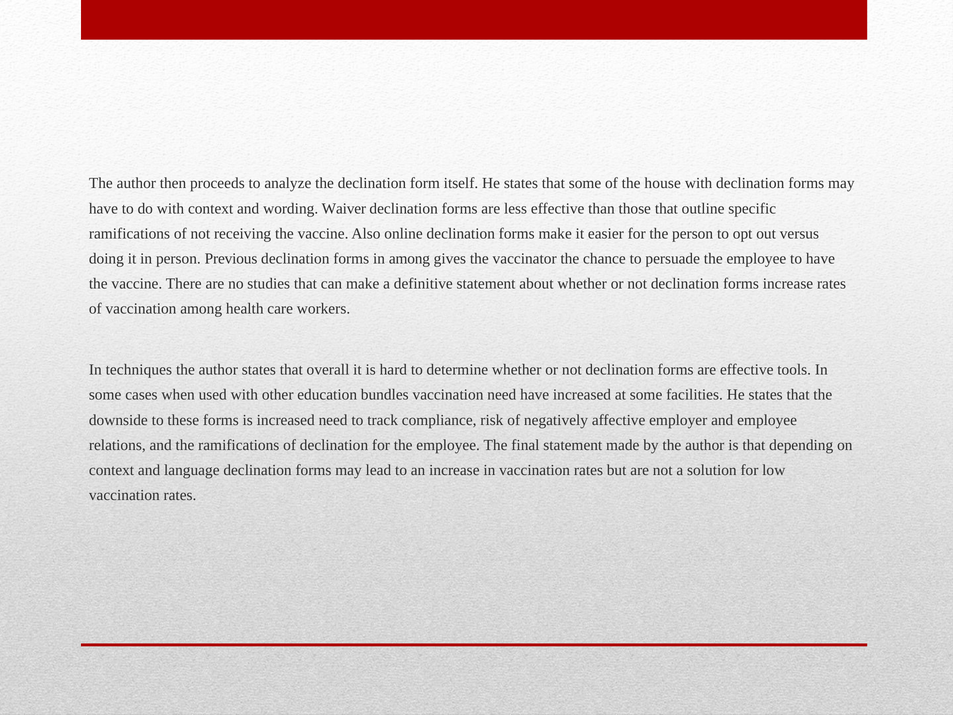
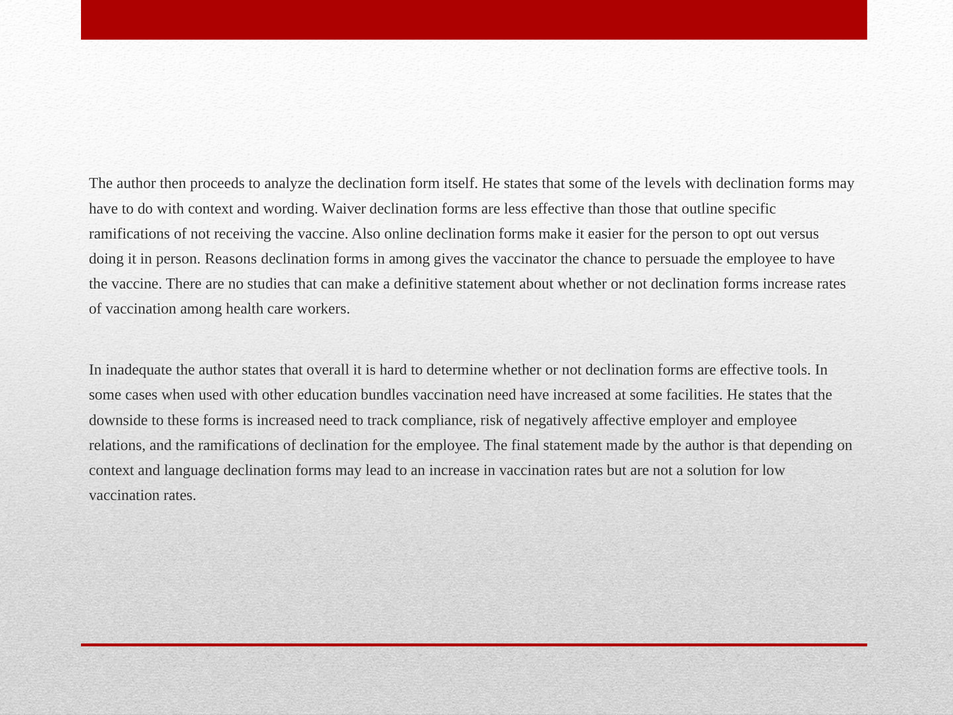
house: house -> levels
Previous: Previous -> Reasons
techniques: techniques -> inadequate
